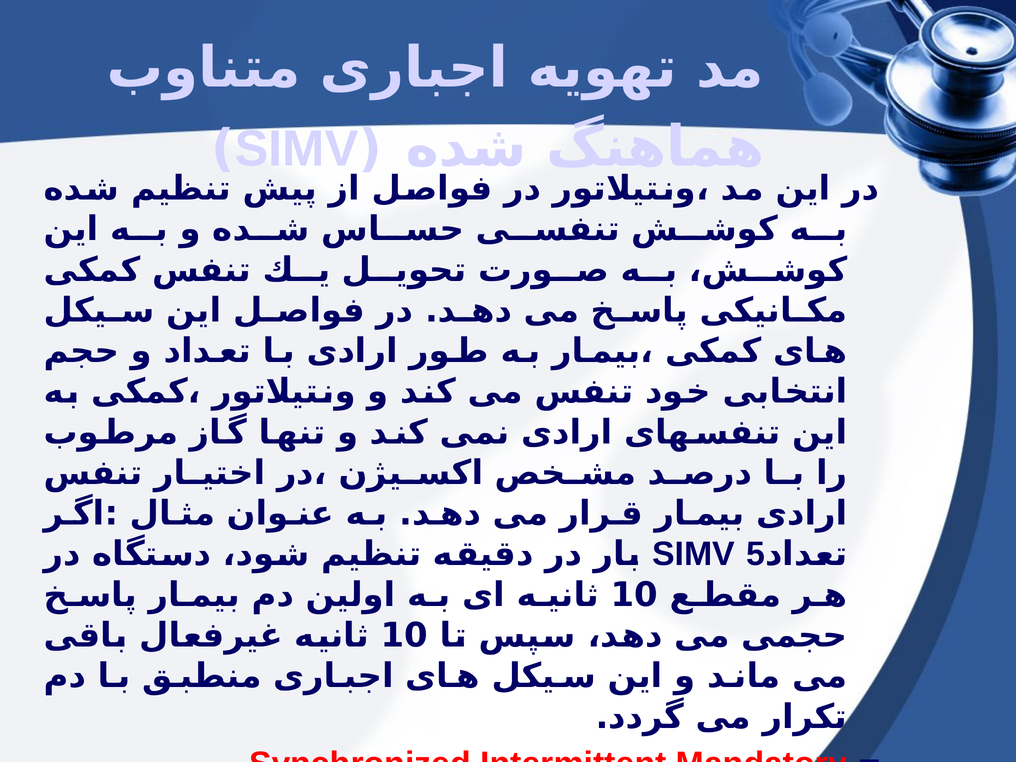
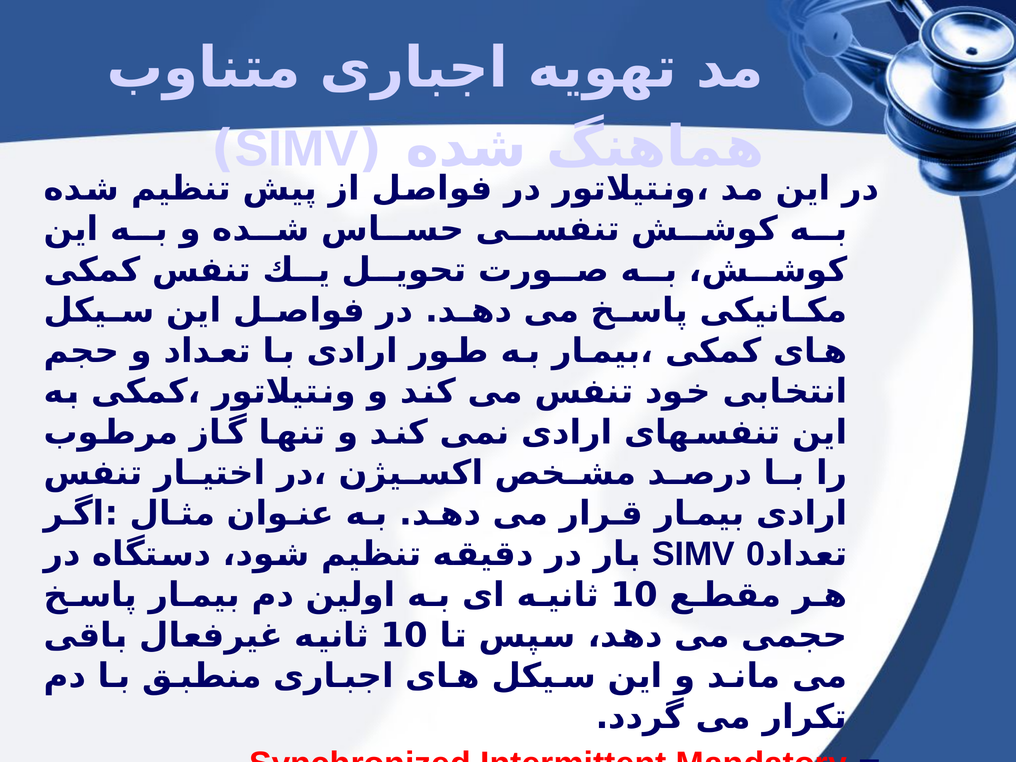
5: 5 -> 0
